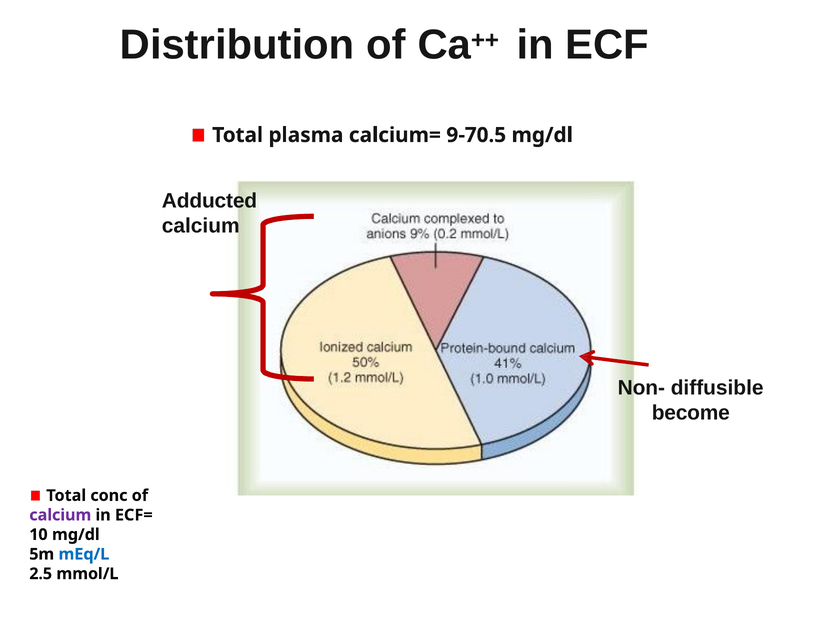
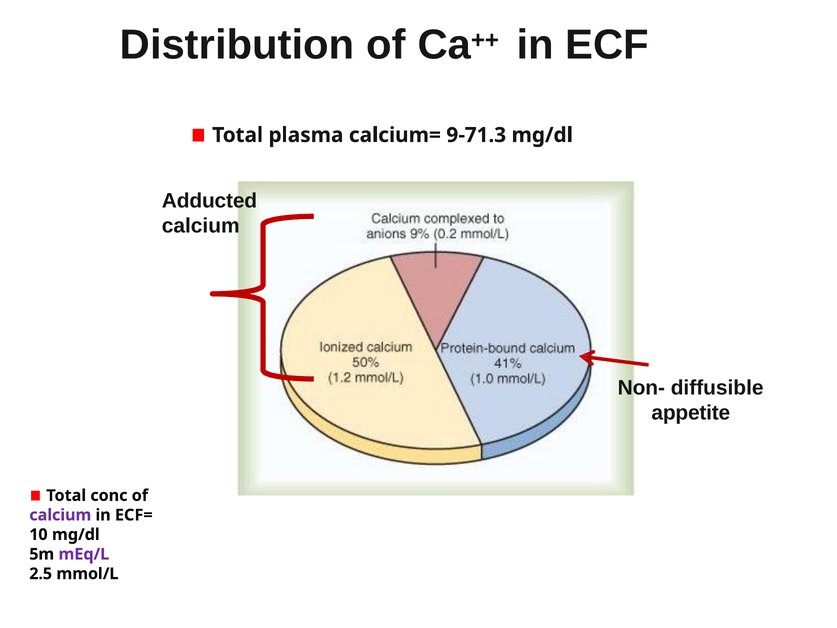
9-70.5: 9-70.5 -> 9-71.3
become: become -> appetite
mEq/L colour: blue -> purple
